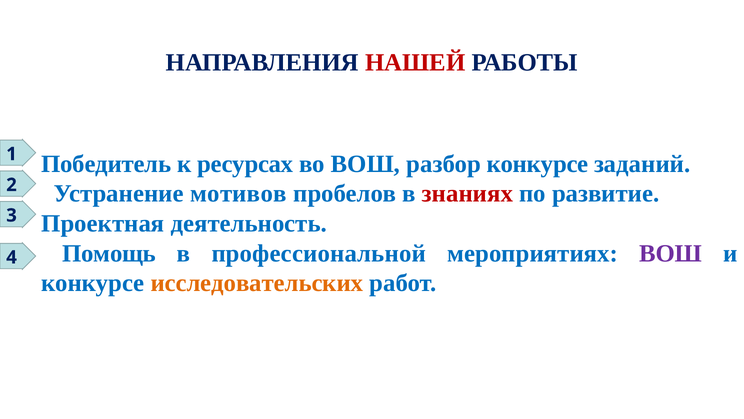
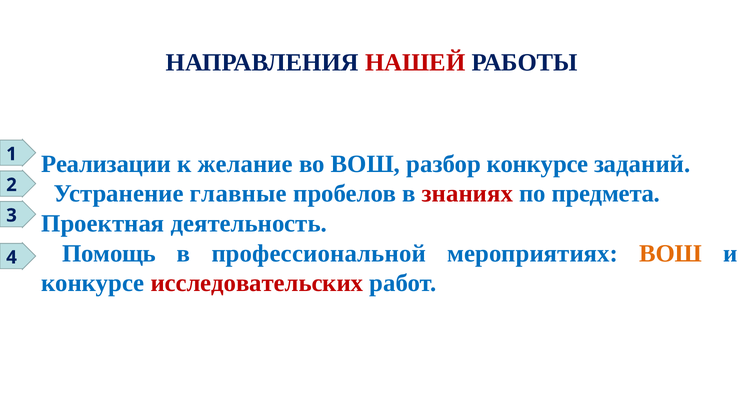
Победитель: Победитель -> Реализации
ресурсах: ресурсах -> желание
мотивов: мотивов -> главные
развитие: развитие -> предмета
ВОШ at (671, 253) colour: purple -> orange
исследовательских colour: orange -> red
